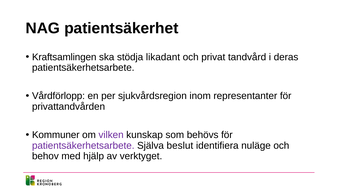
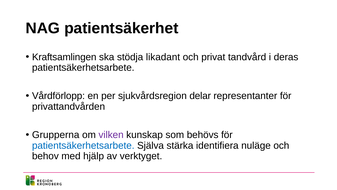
inom: inom -> delar
Kommuner: Kommuner -> Grupperna
patientsäkerhetsarbete at (83, 145) colour: purple -> blue
beslut: beslut -> stärka
